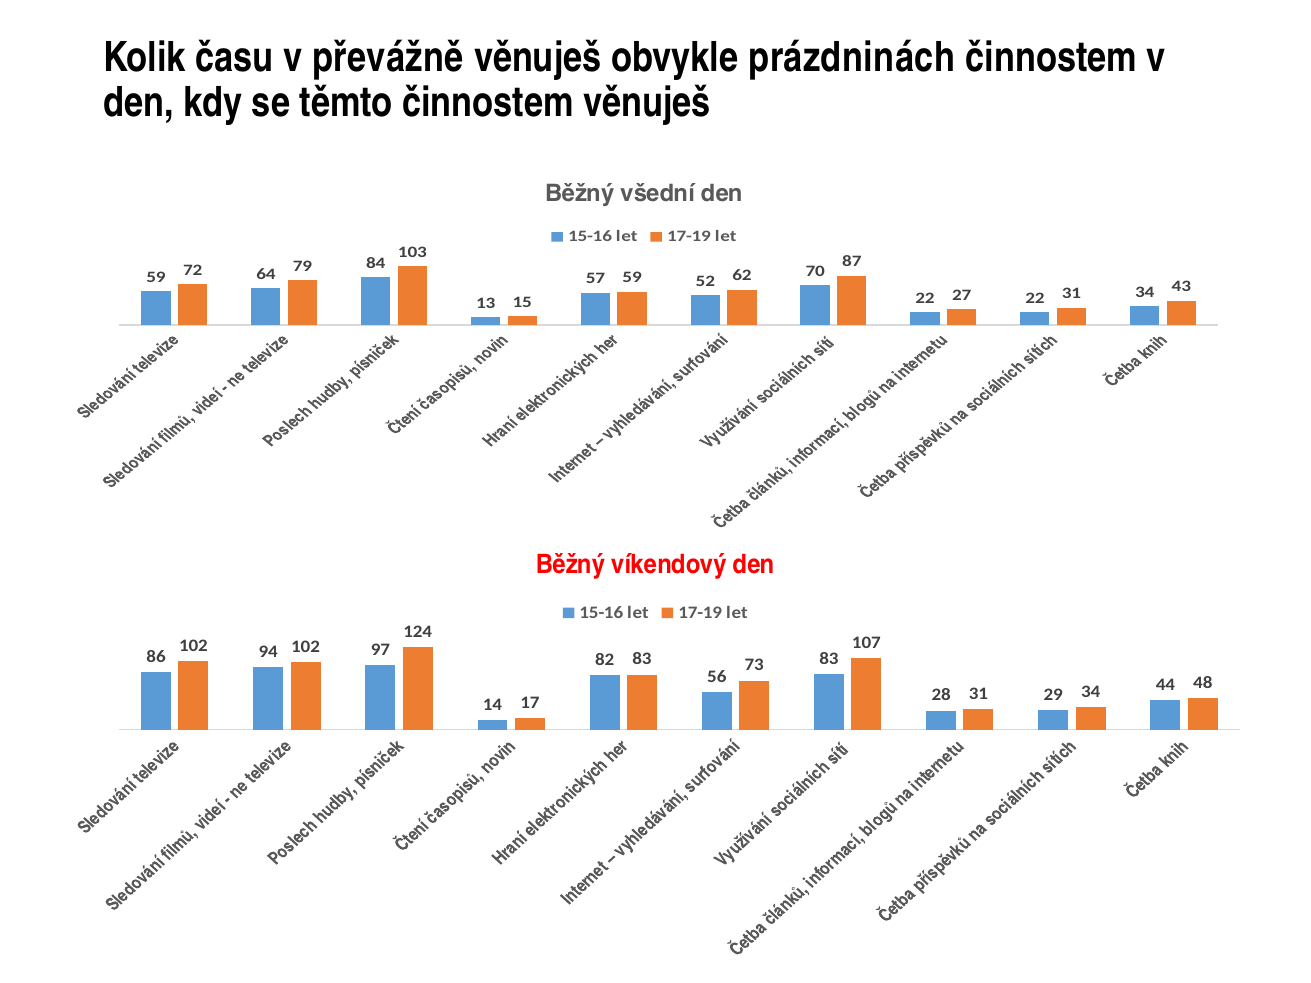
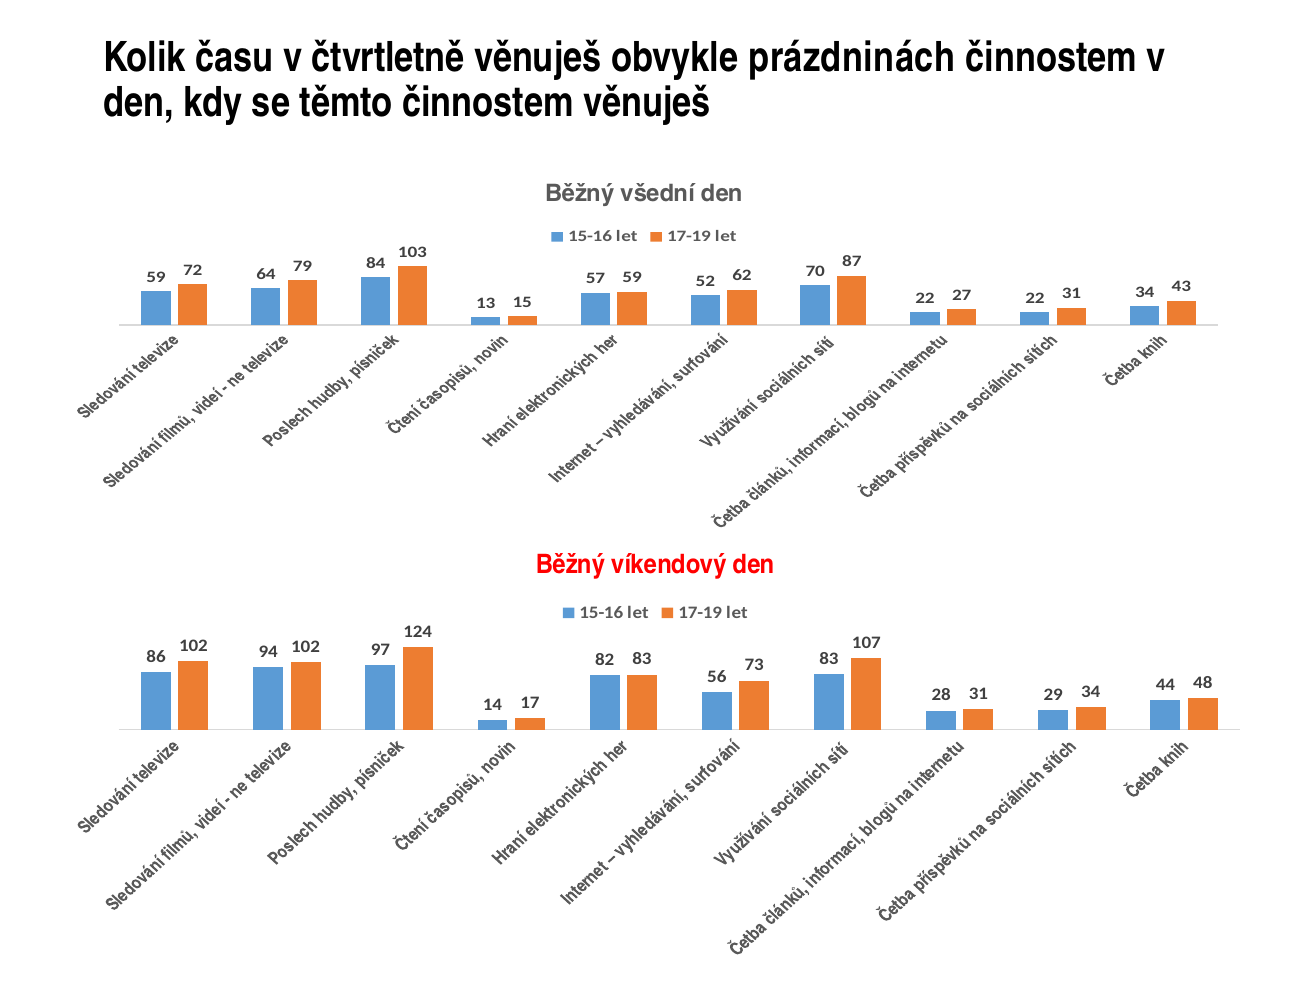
převážně: převážně -> čtvrtletně
